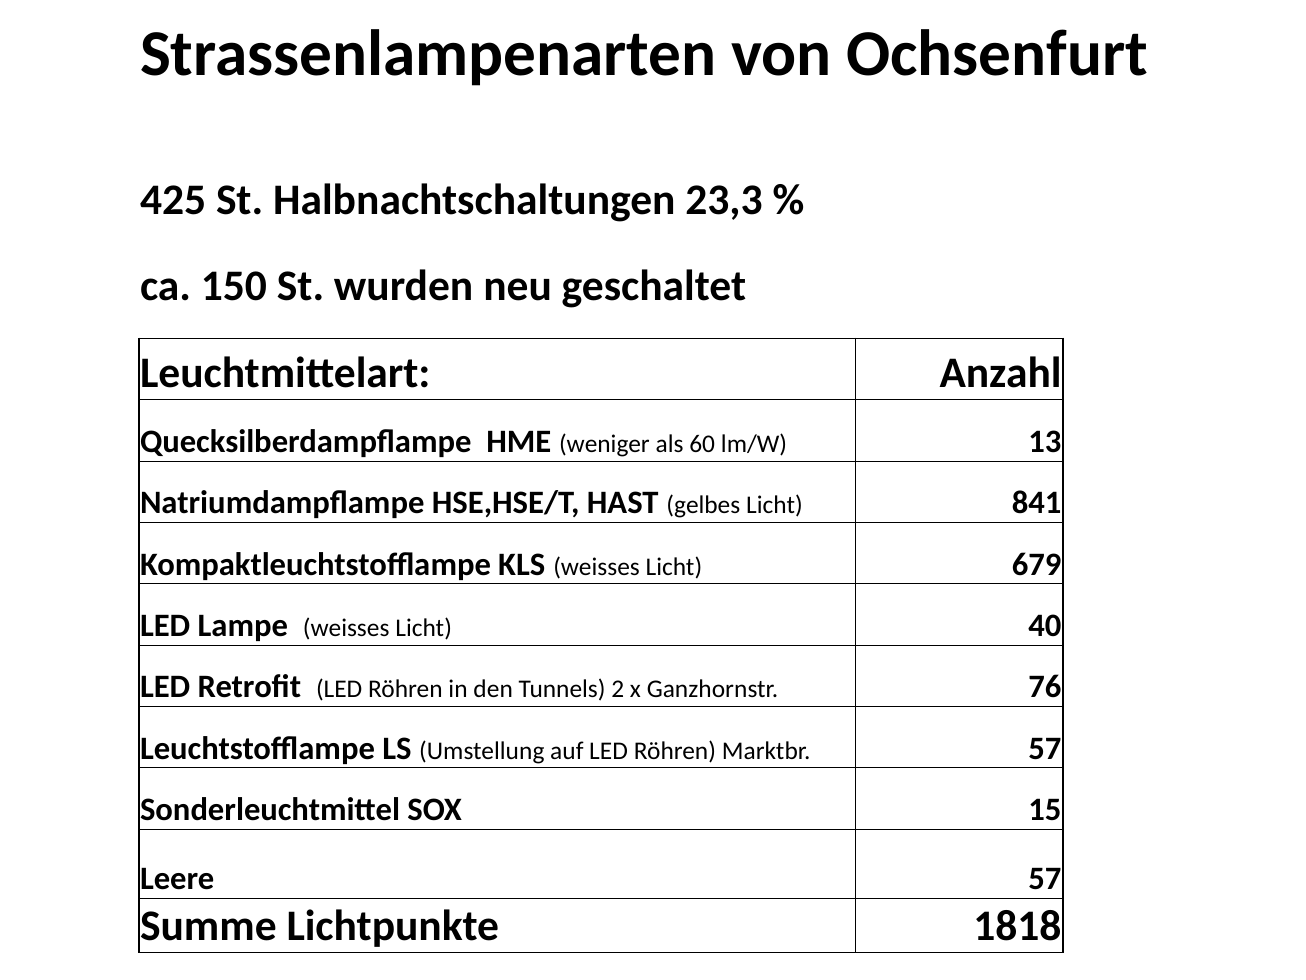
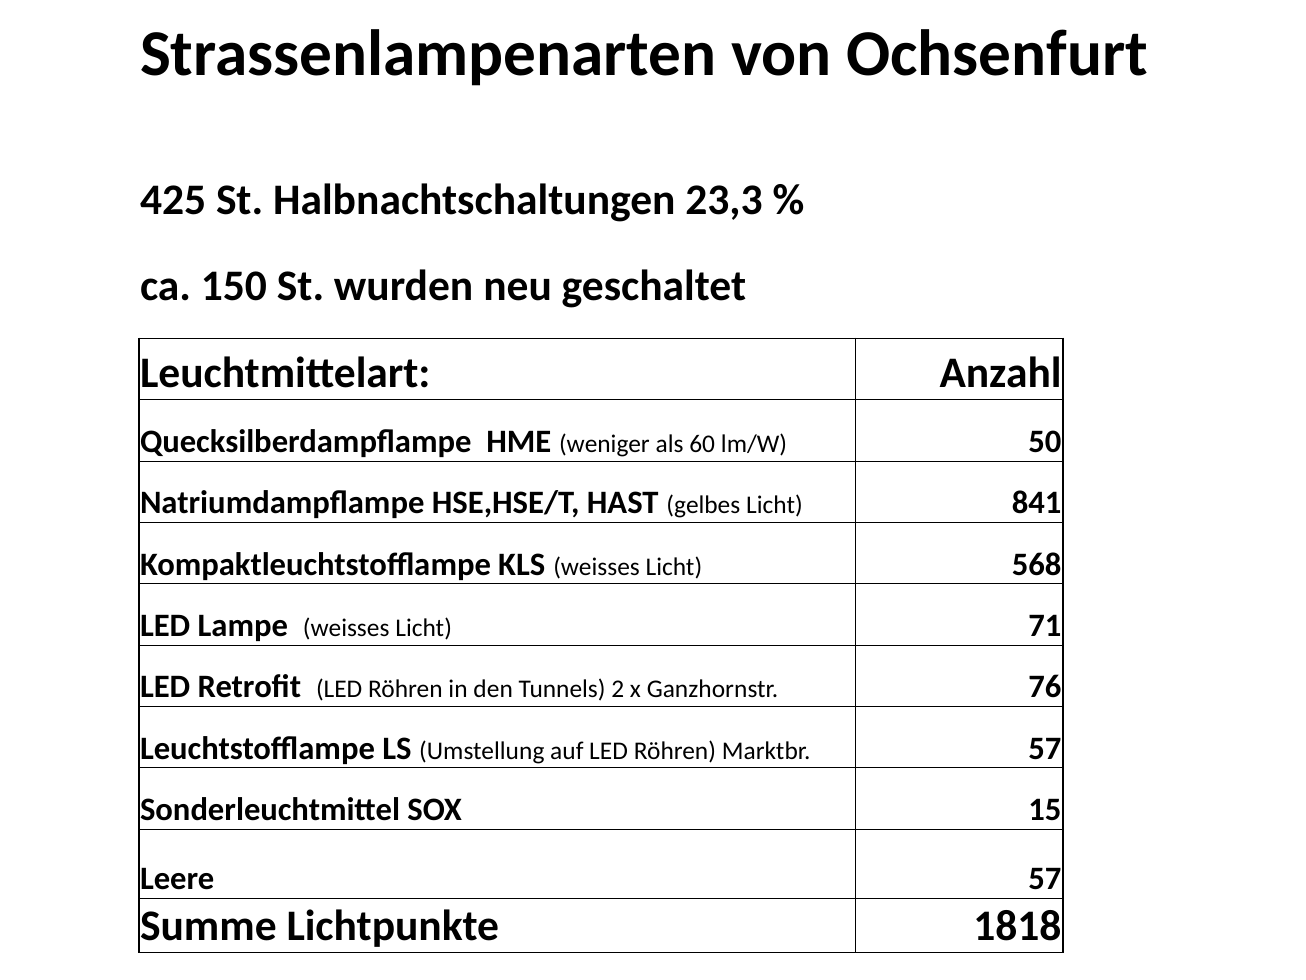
13: 13 -> 50
679: 679 -> 568
40: 40 -> 71
